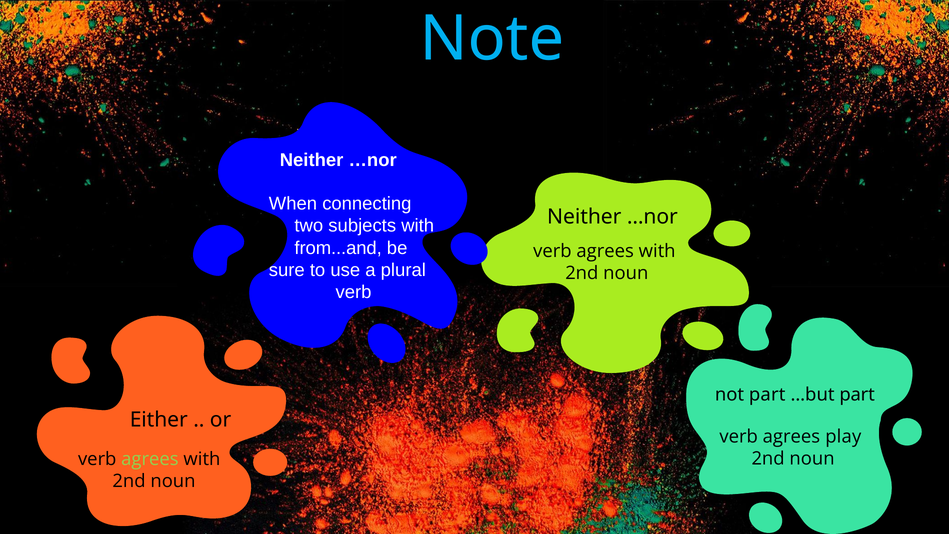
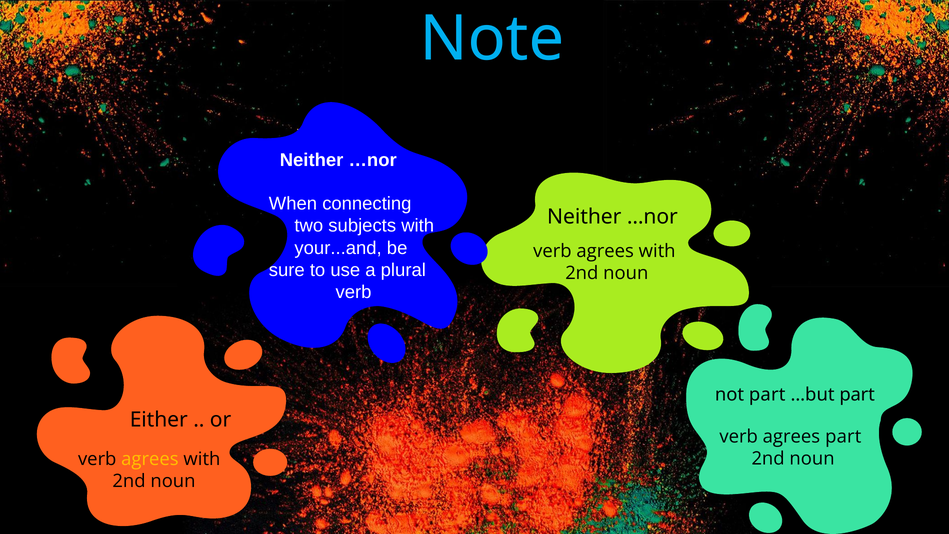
from...and: from...and -> your...and
agrees play: play -> part
agrees at (150, 459) colour: light green -> yellow
